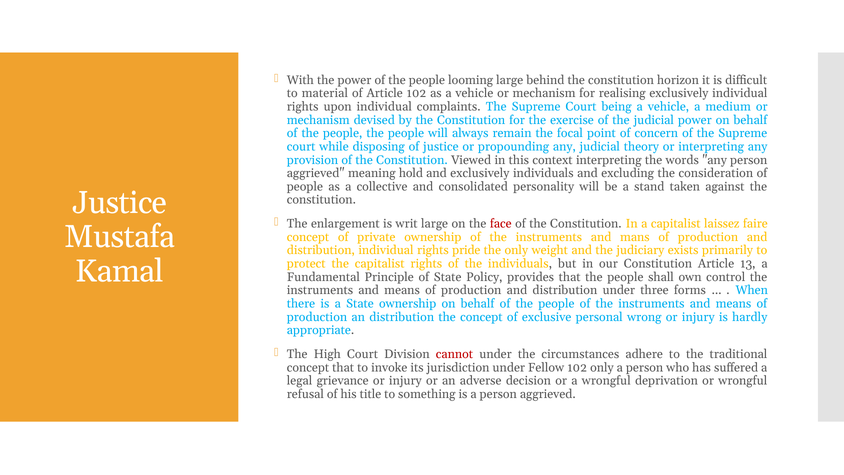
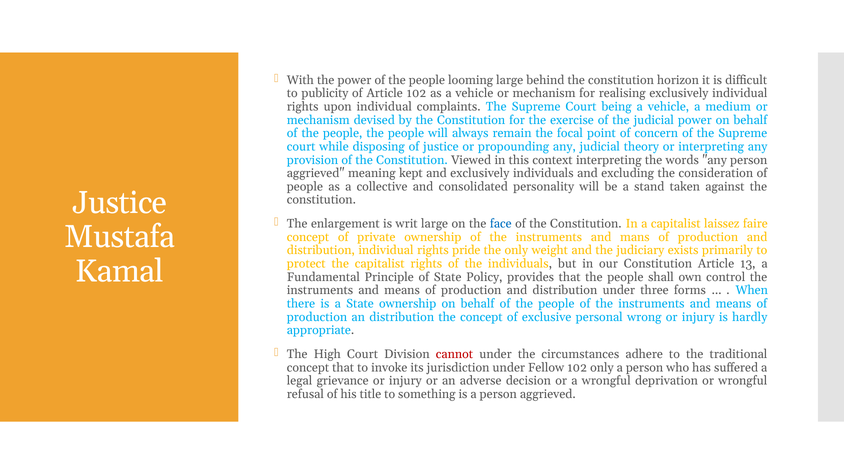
material: material -> publicity
hold: hold -> kept
face colour: red -> blue
